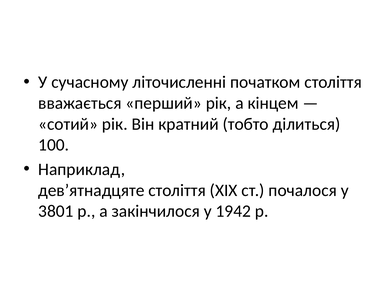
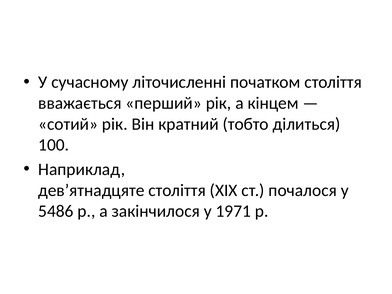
3801: 3801 -> 5486
1942: 1942 -> 1971
